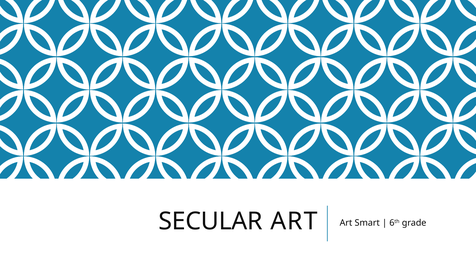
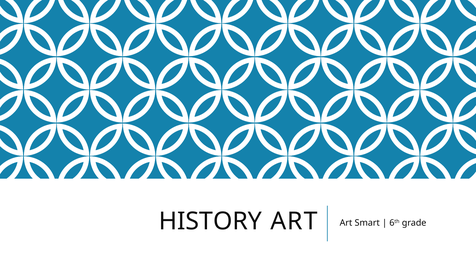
SECULAR: SECULAR -> HISTORY
